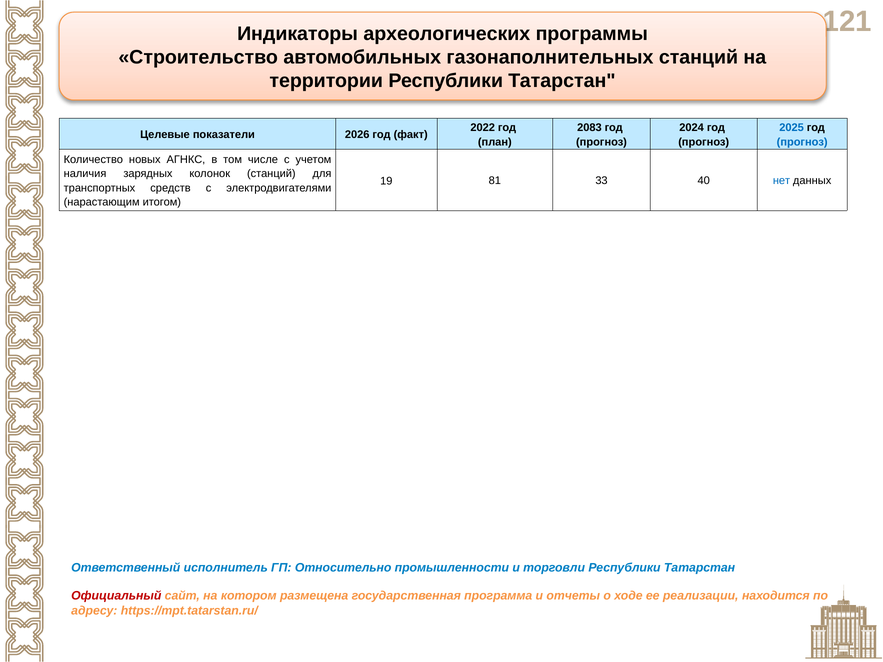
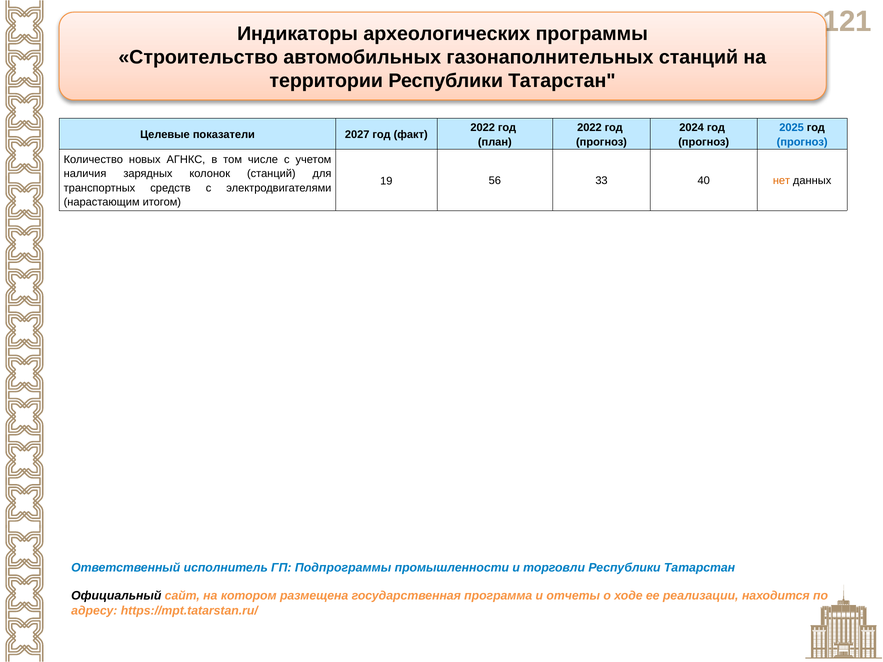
2083 at (589, 128): 2083 -> 2022
2026: 2026 -> 2027
81: 81 -> 56
нет colour: blue -> orange
Относительно: Относительно -> Подпрограммы
Официальный colour: red -> black
